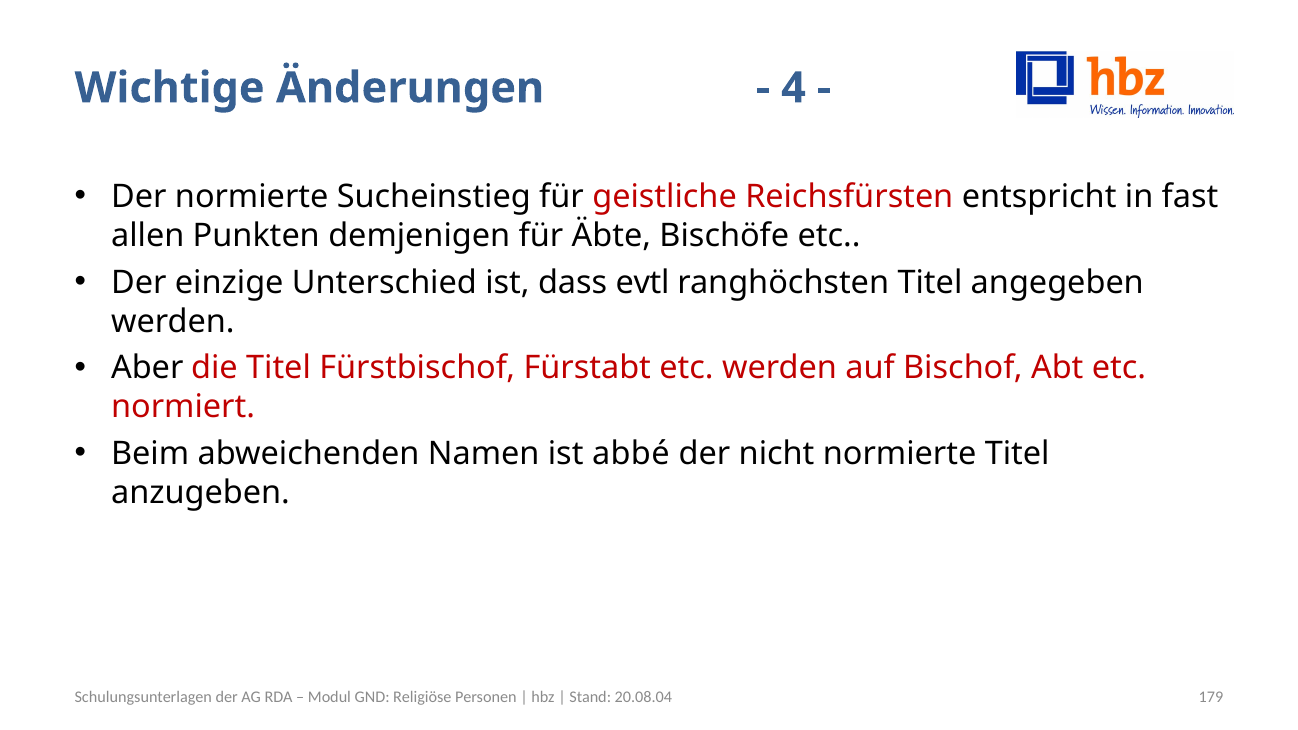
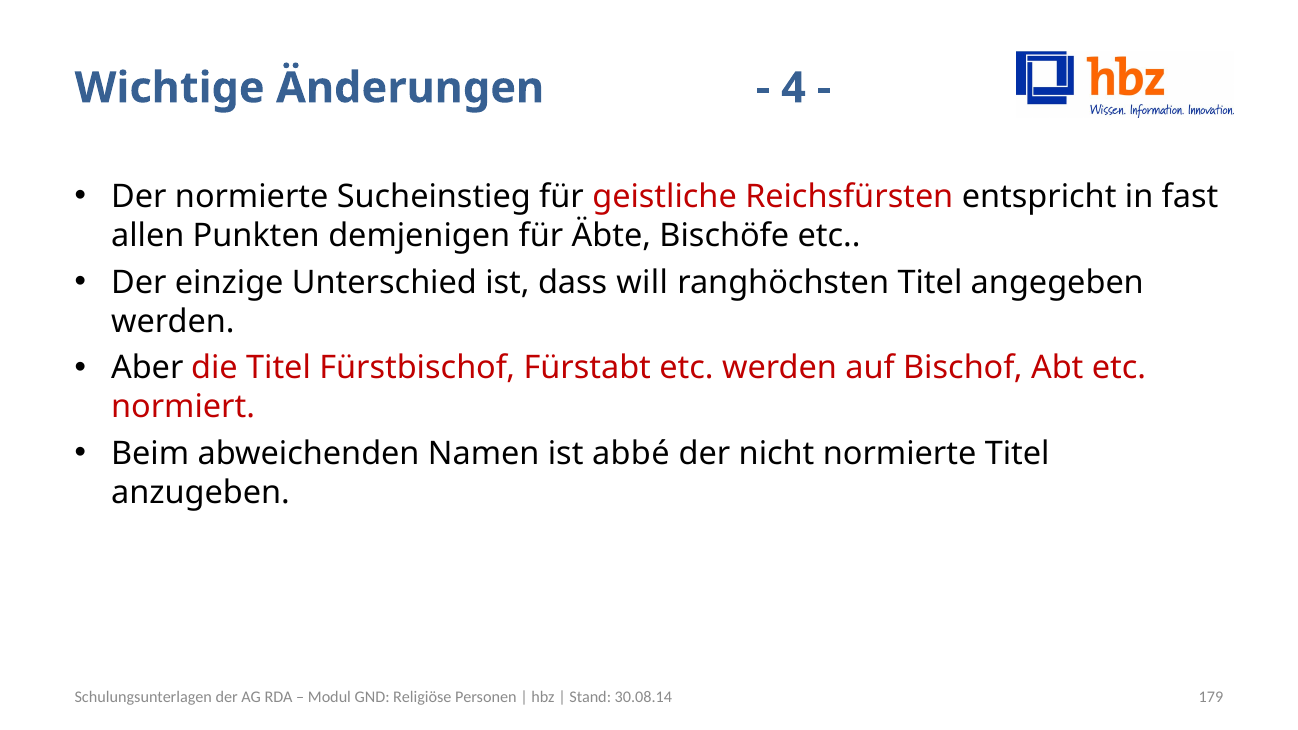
evtl: evtl -> will
20.08.04: 20.08.04 -> 30.08.14
